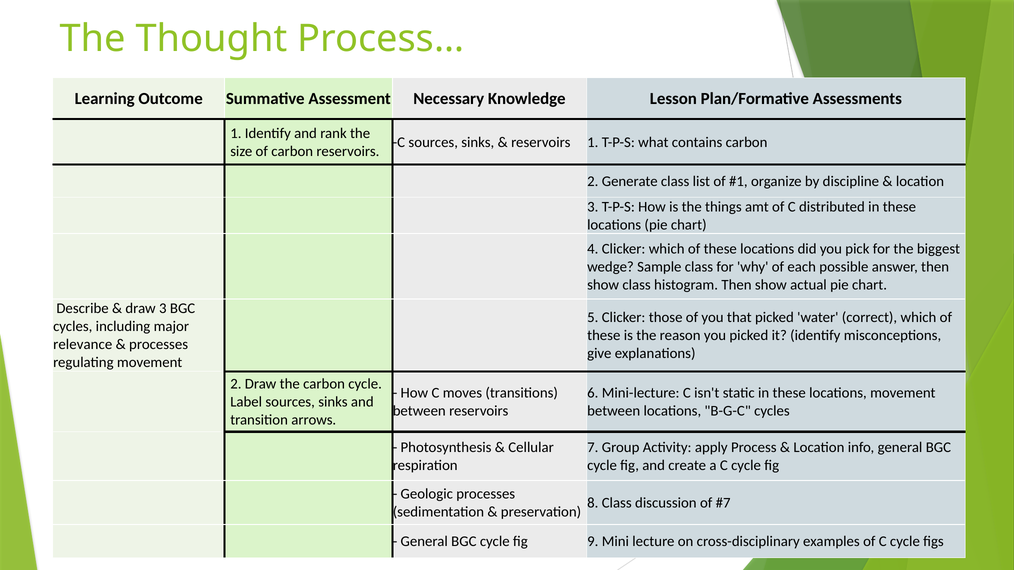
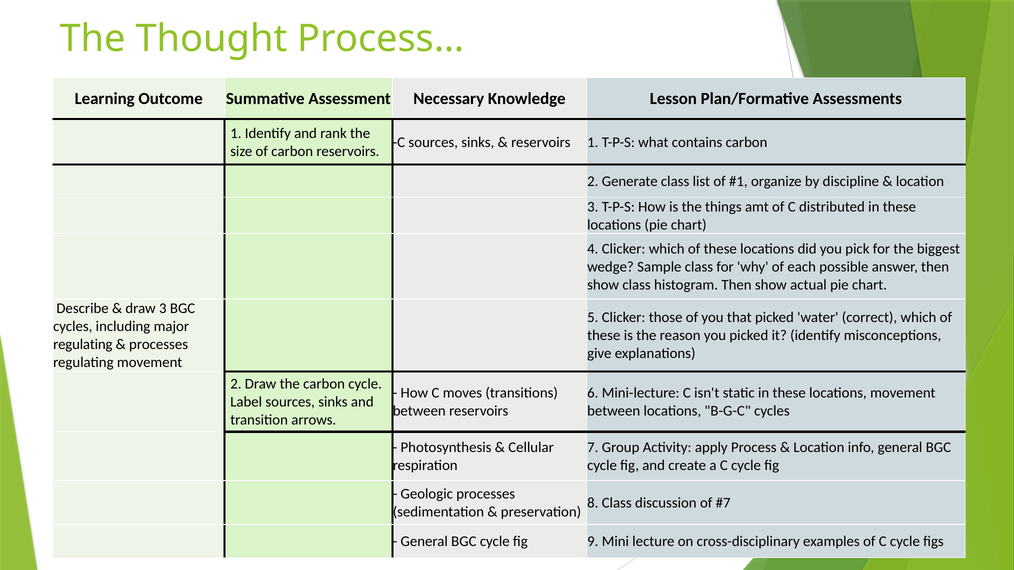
relevance at (83, 345): relevance -> regulating
